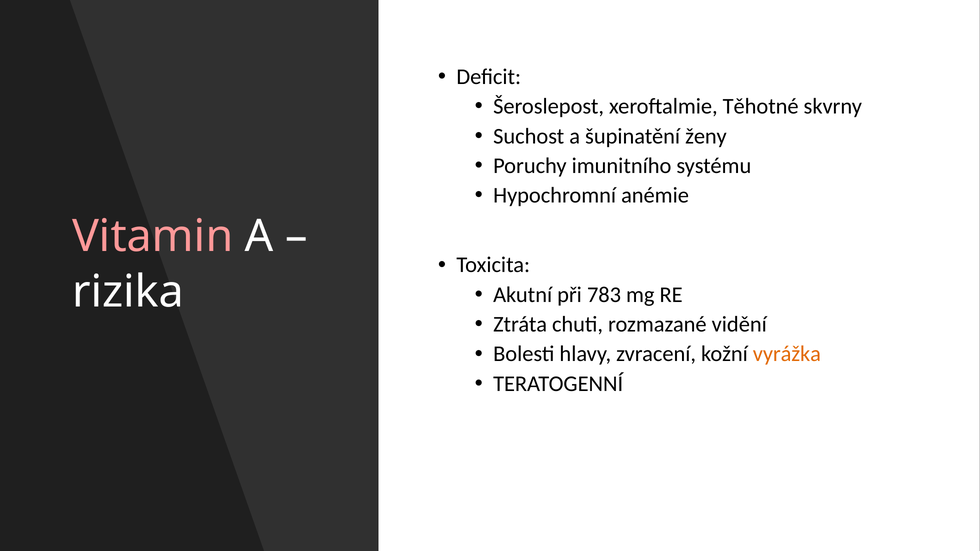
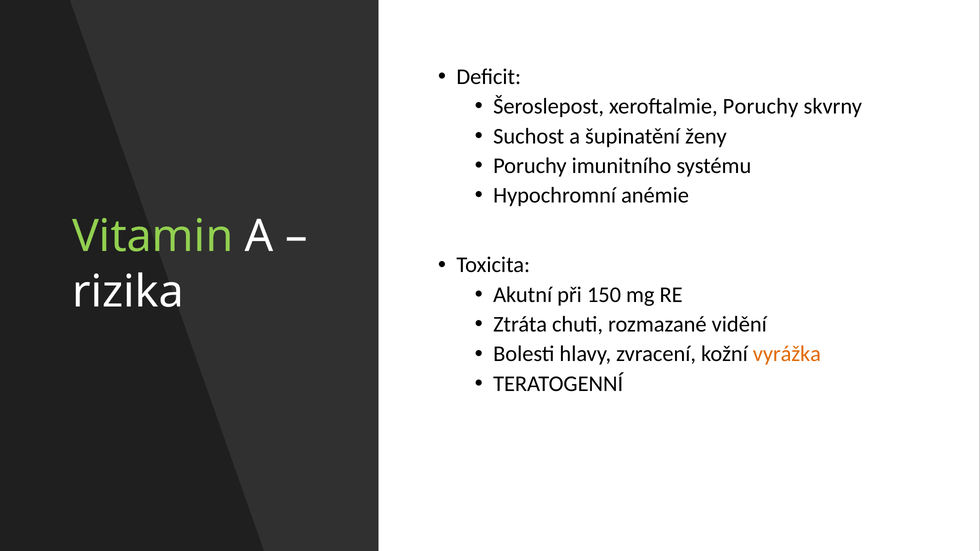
xeroftalmie Těhotné: Těhotné -> Poruchy
Vitamin colour: pink -> light green
783: 783 -> 150
